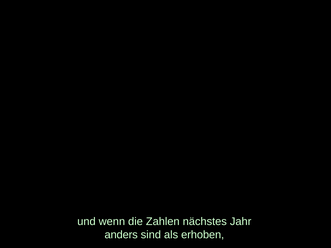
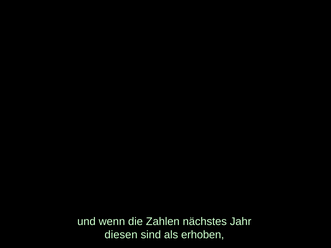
anders: anders -> diesen
